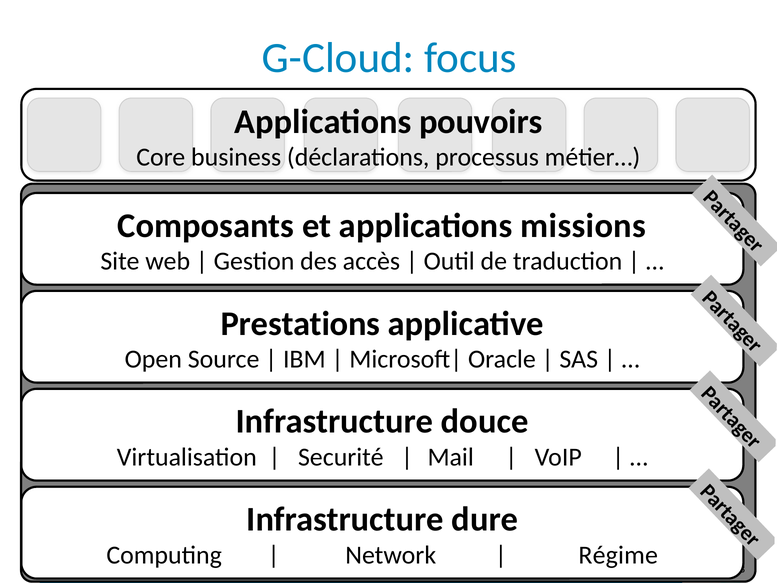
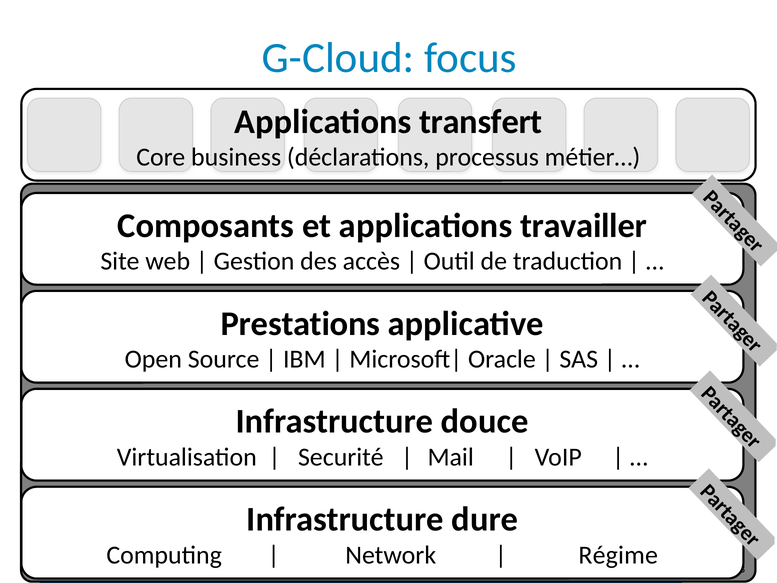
pouvoirs: pouvoirs -> transfert
missions: missions -> travailler
